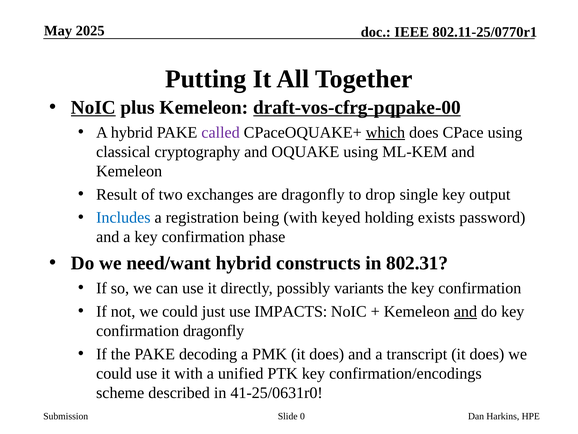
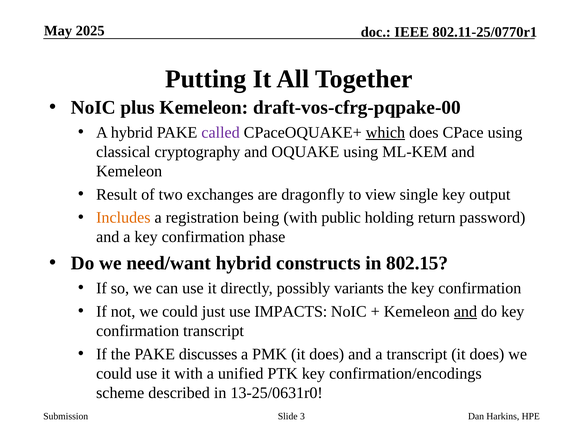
NoIC at (93, 107) underline: present -> none
draft-vos-cfrg-pqpake-00 underline: present -> none
drop: drop -> view
Includes colour: blue -> orange
keyed: keyed -> public
exists: exists -> return
802.31: 802.31 -> 802.15
confirmation dragonfly: dragonfly -> transcript
decoding: decoding -> discusses
41-25/0631r0: 41-25/0631r0 -> 13-25/0631r0
0: 0 -> 3
